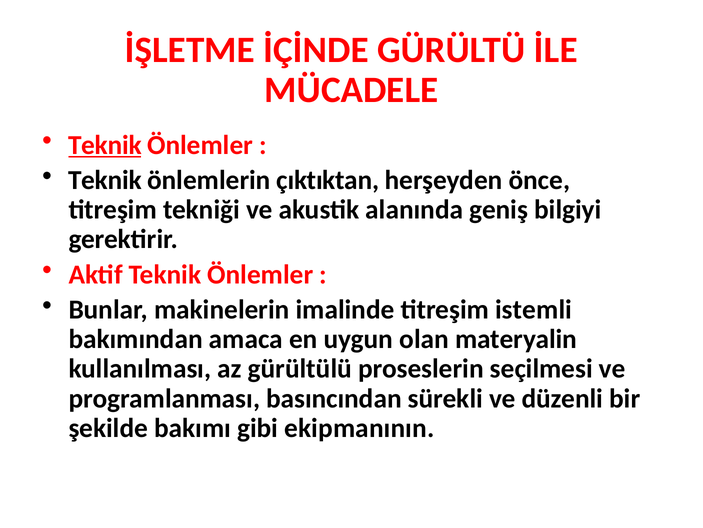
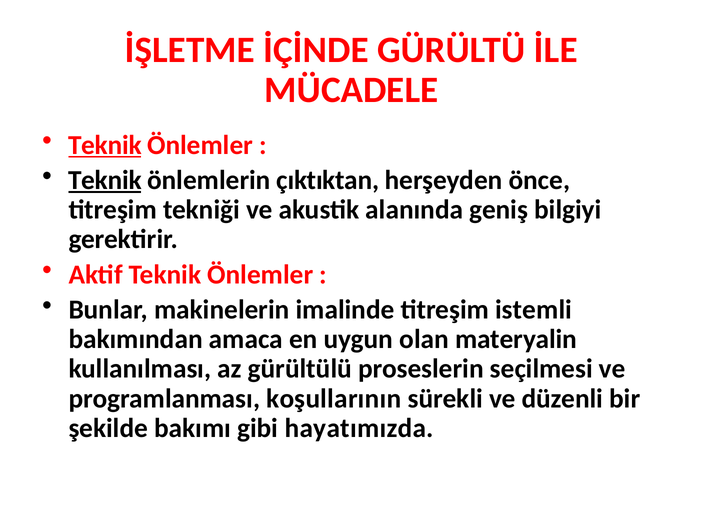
Teknik at (105, 180) underline: none -> present
basıncından: basıncından -> koşullarının
ekipmanının: ekipmanının -> hayatımızda
